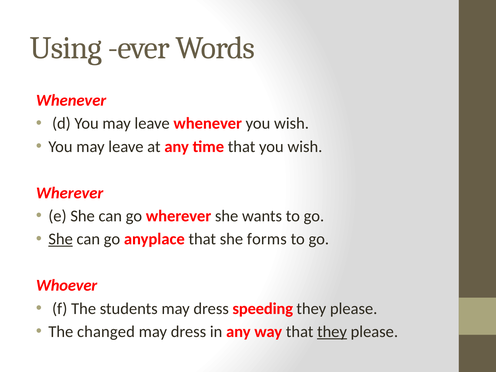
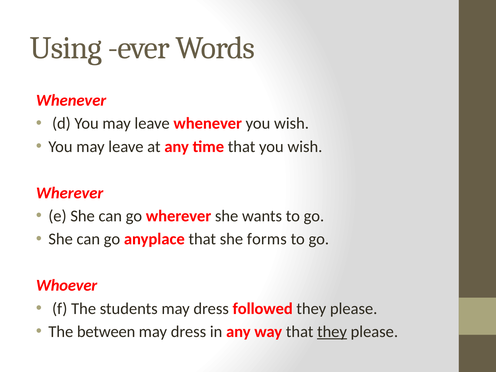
She at (61, 239) underline: present -> none
speeding: speeding -> followed
changed: changed -> between
